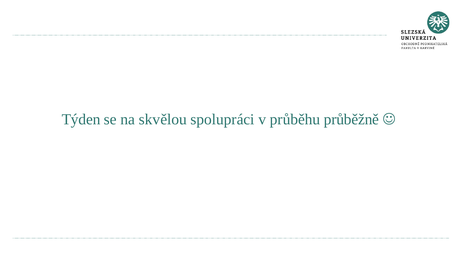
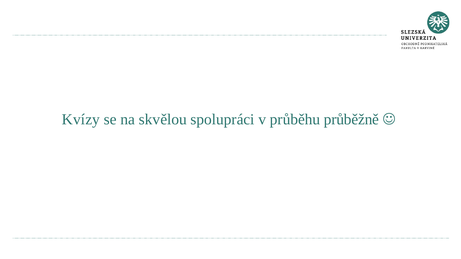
Týden: Týden -> Kvízy
